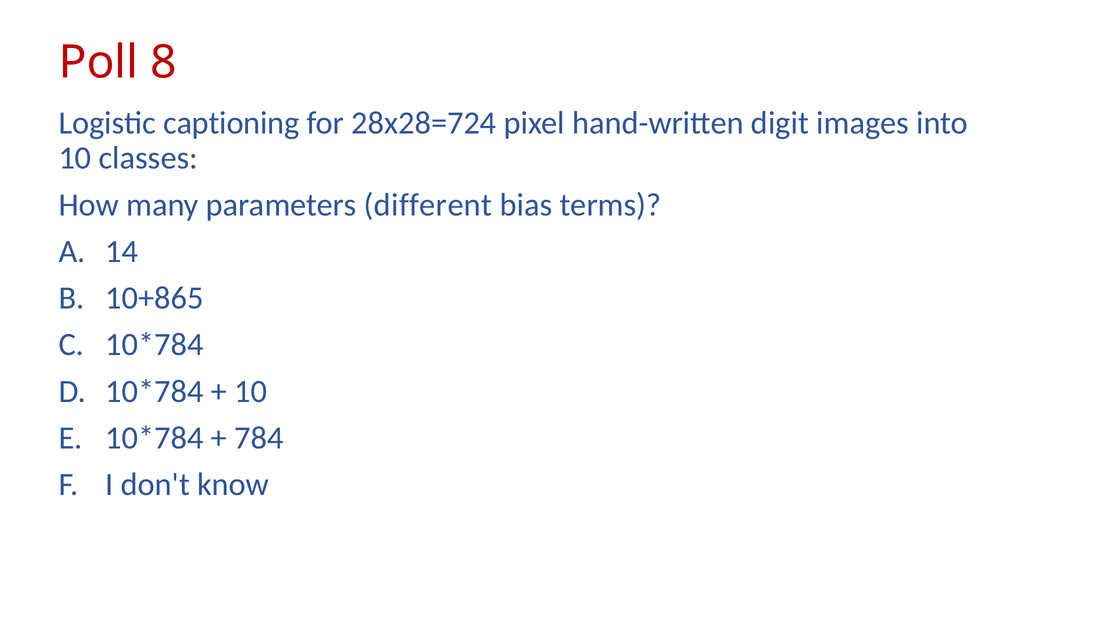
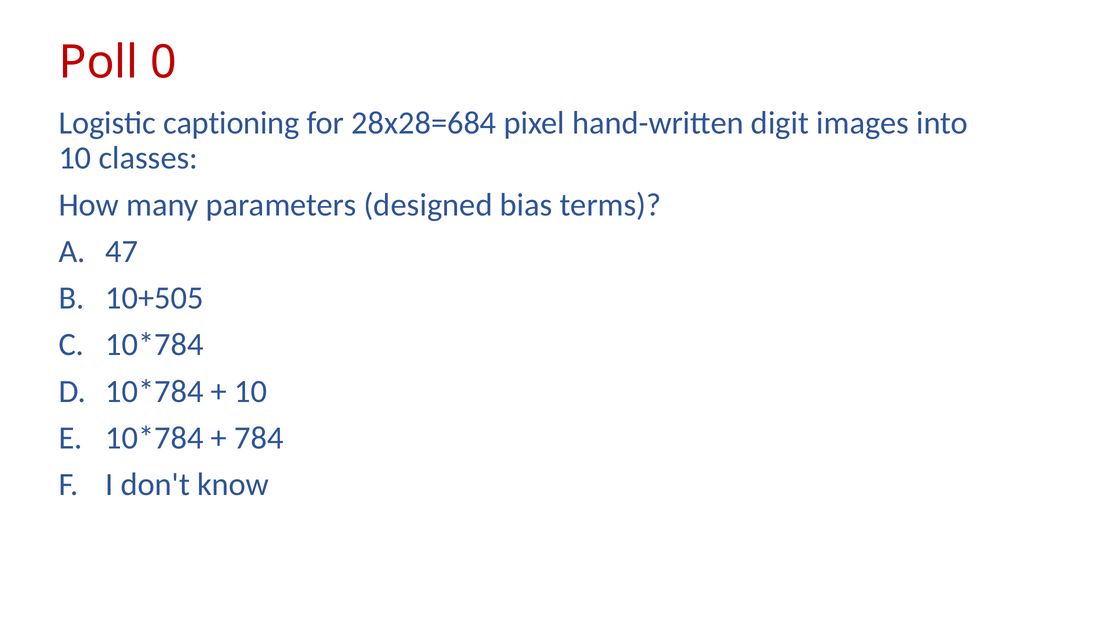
8: 8 -> 0
28x28=724: 28x28=724 -> 28x28=684
different: different -> designed
14: 14 -> 47
10+865: 10+865 -> 10+505
